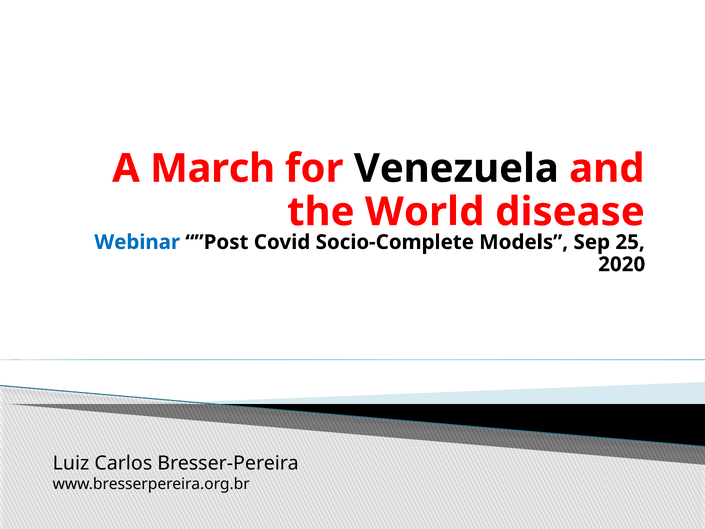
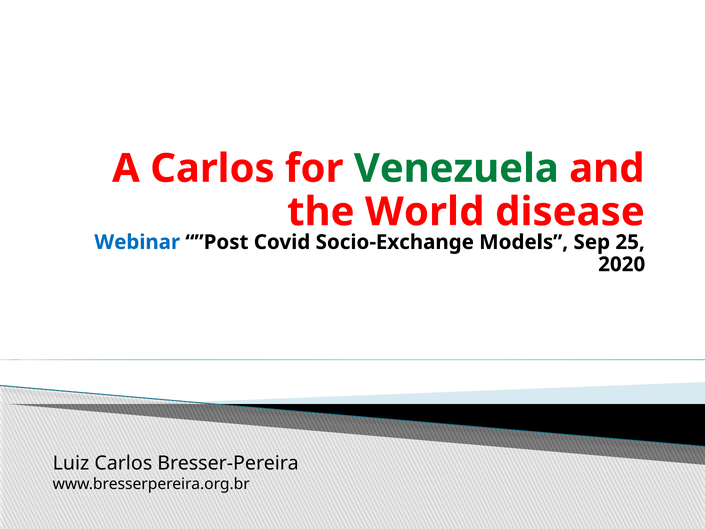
A March: March -> Carlos
Venezuela colour: black -> green
Socio-Complete: Socio-Complete -> Socio-Exchange
